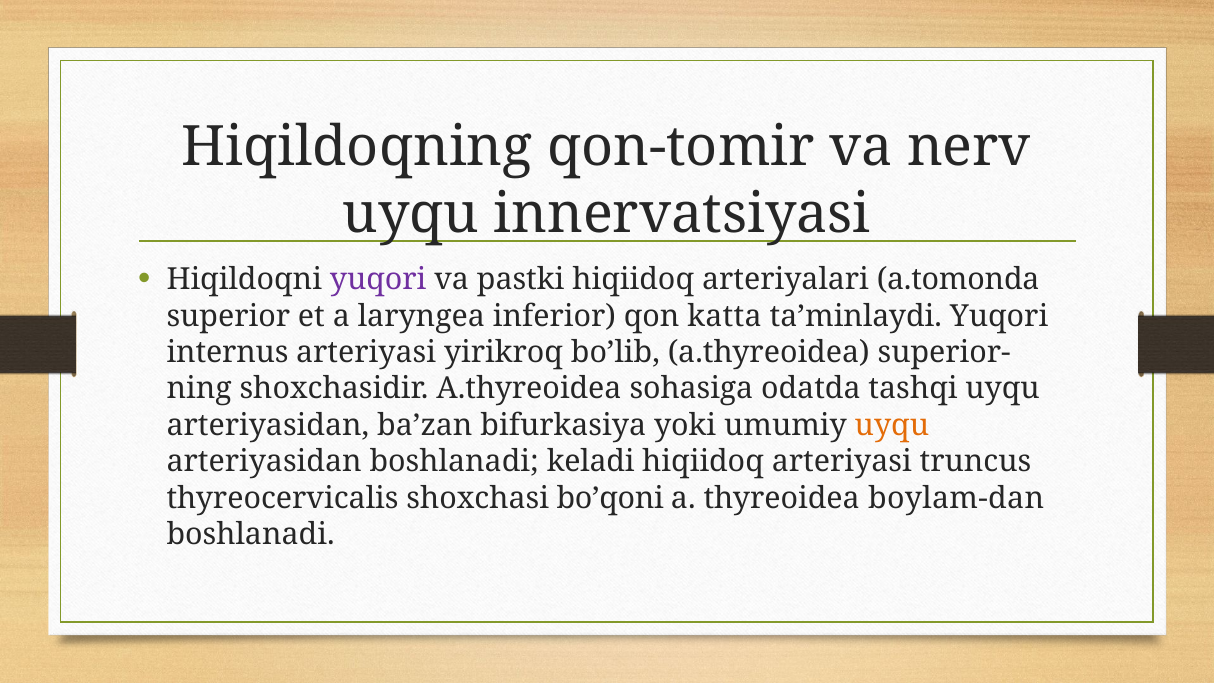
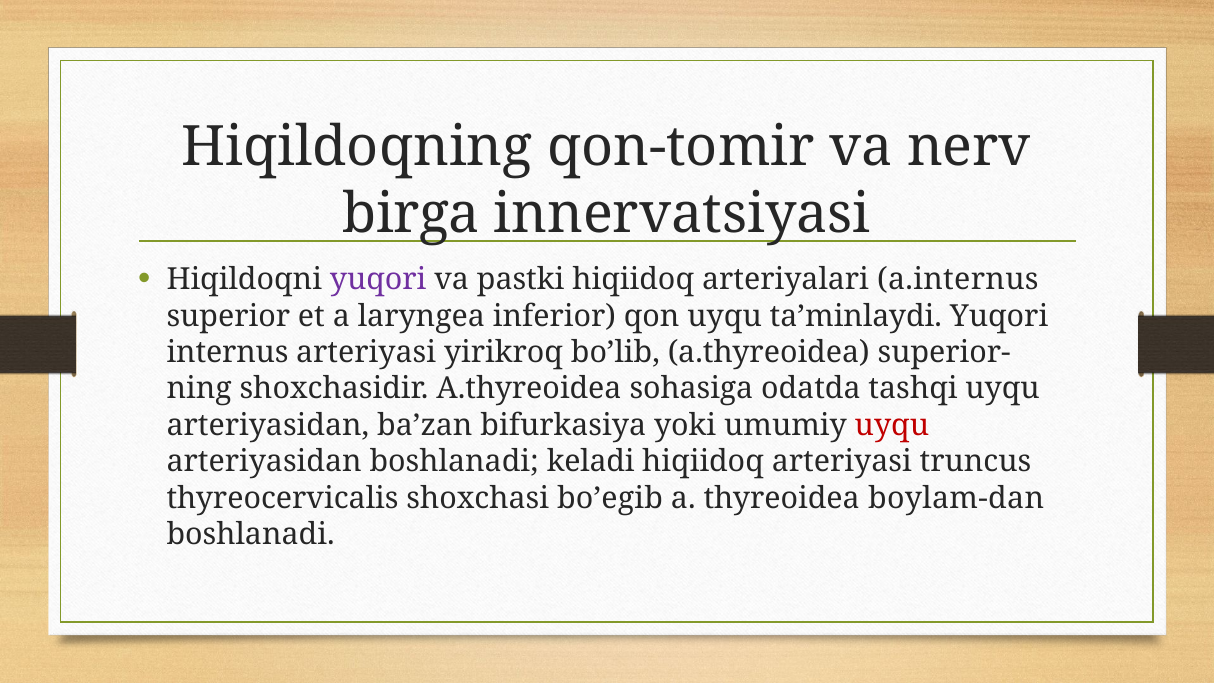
uyqu at (411, 214): uyqu -> birga
a.tomonda: a.tomonda -> a.internus
qon katta: katta -> uyqu
uyqu at (892, 425) colour: orange -> red
bo’qoni: bo’qoni -> bo’egib
